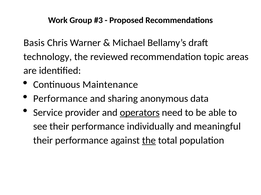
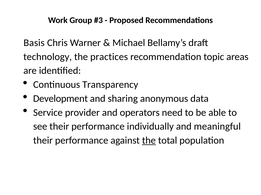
reviewed: reviewed -> practices
Maintenance: Maintenance -> Transparency
Performance at (60, 99): Performance -> Development
operators underline: present -> none
